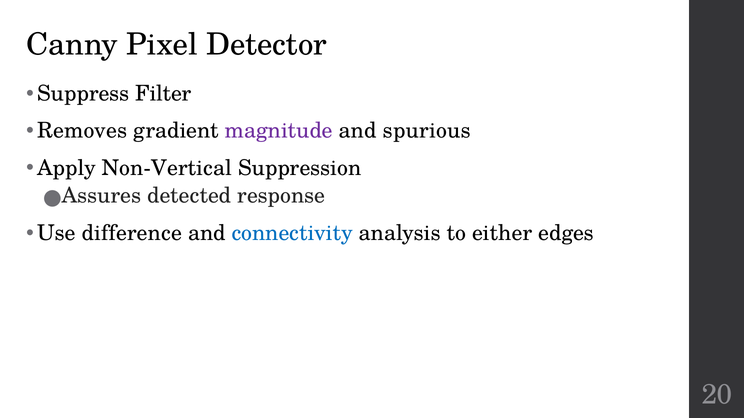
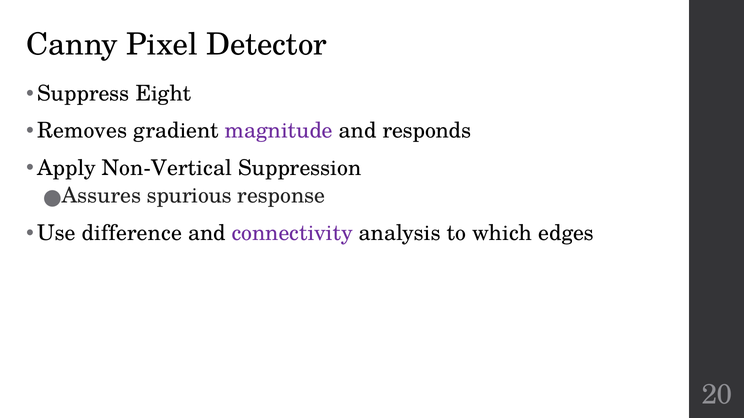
Filter: Filter -> Eight
spurious: spurious -> responds
detected: detected -> spurious
connectivity colour: blue -> purple
either: either -> which
